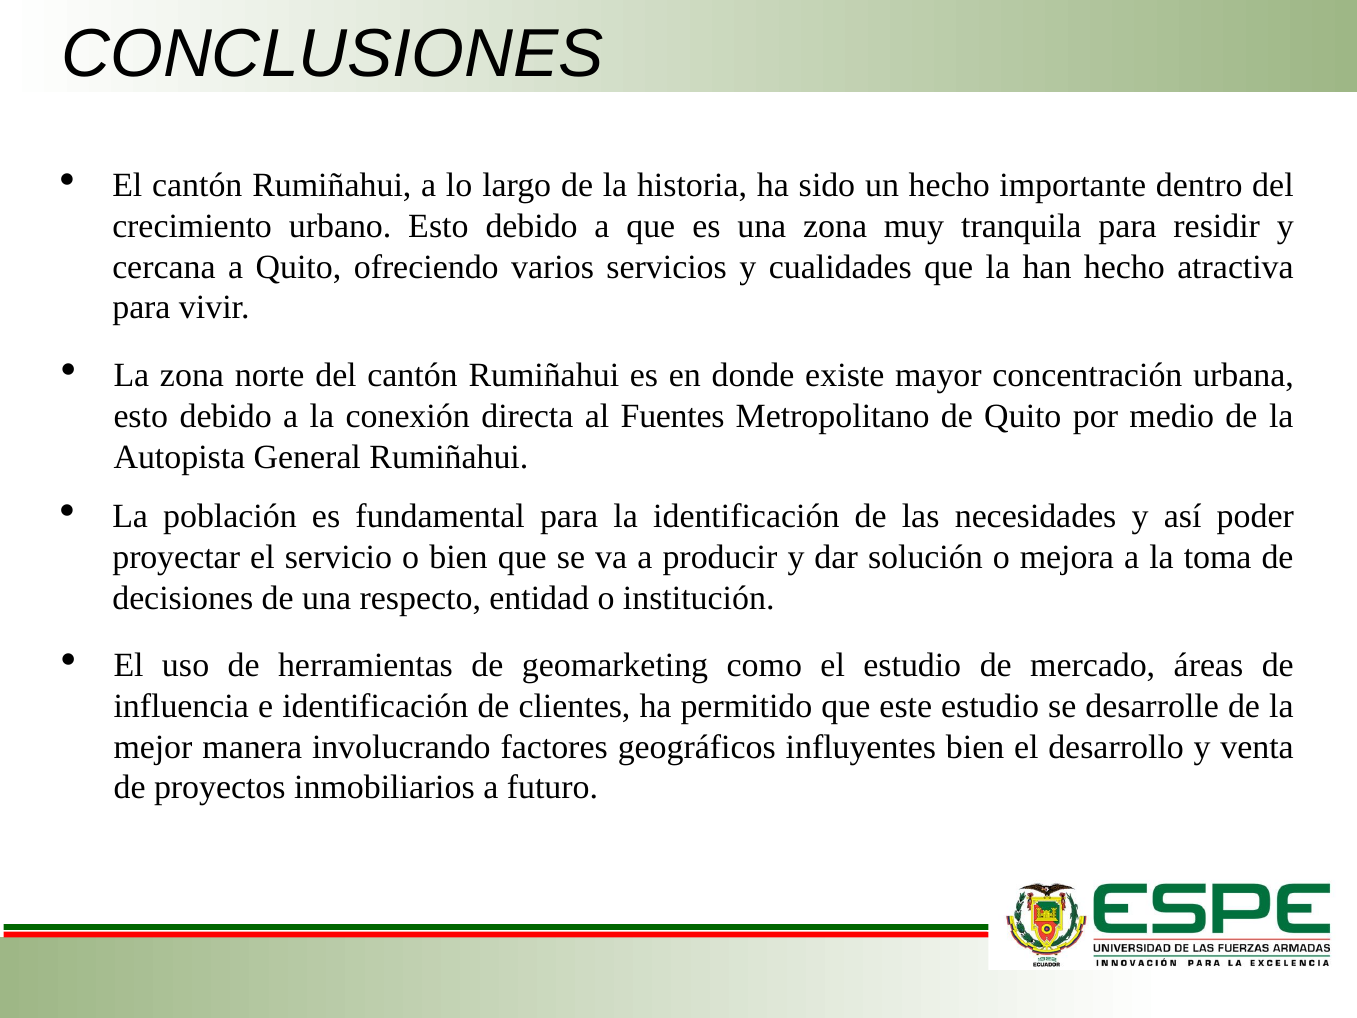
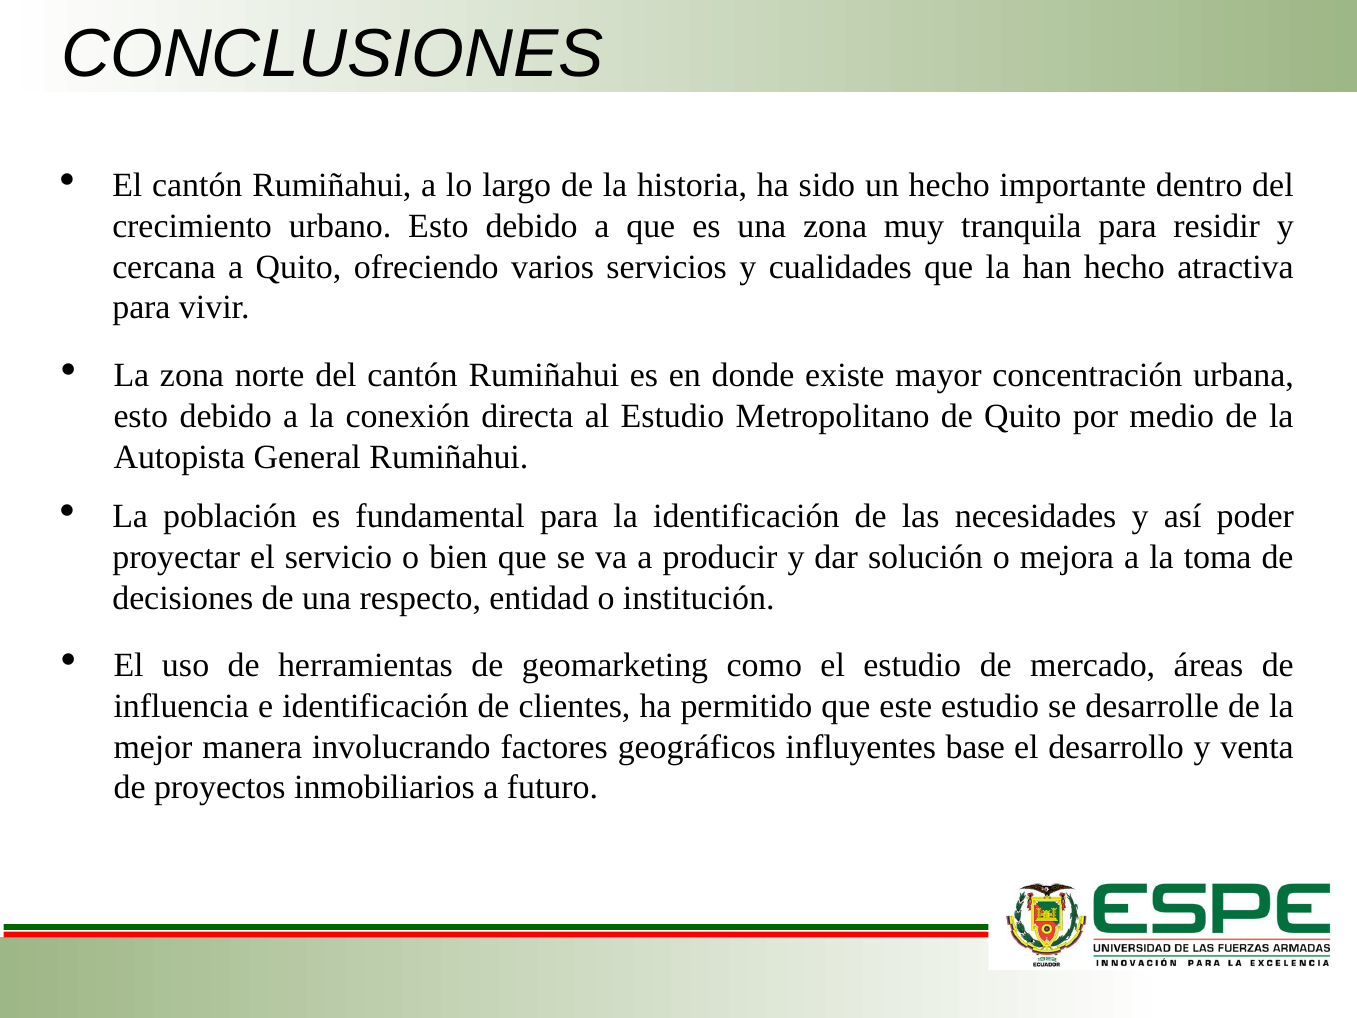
al Fuentes: Fuentes -> Estudio
influyentes bien: bien -> base
